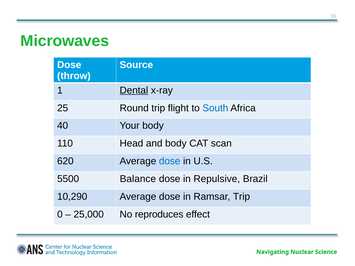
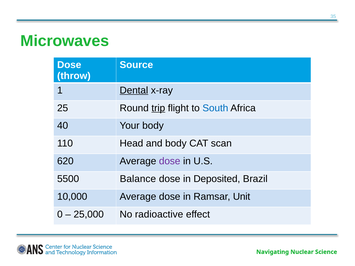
trip at (158, 108) underline: none -> present
dose at (170, 161) colour: blue -> purple
Repulsive: Repulsive -> Deposited
10,290: 10,290 -> 10,000
Ramsar Trip: Trip -> Unit
reproduces: reproduces -> radioactive
